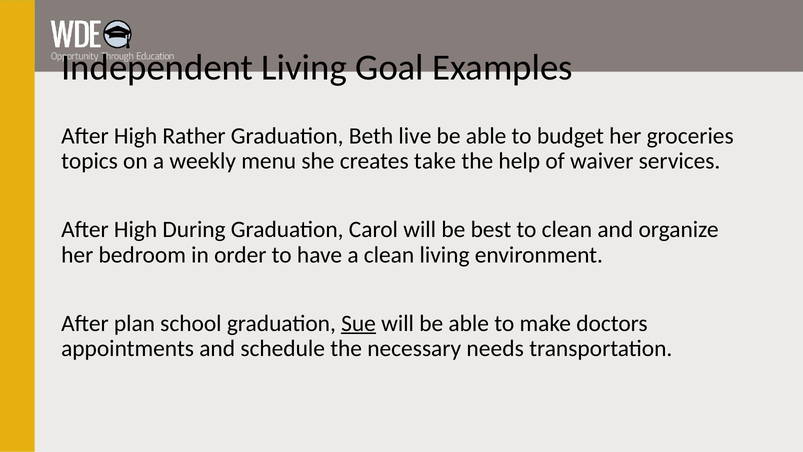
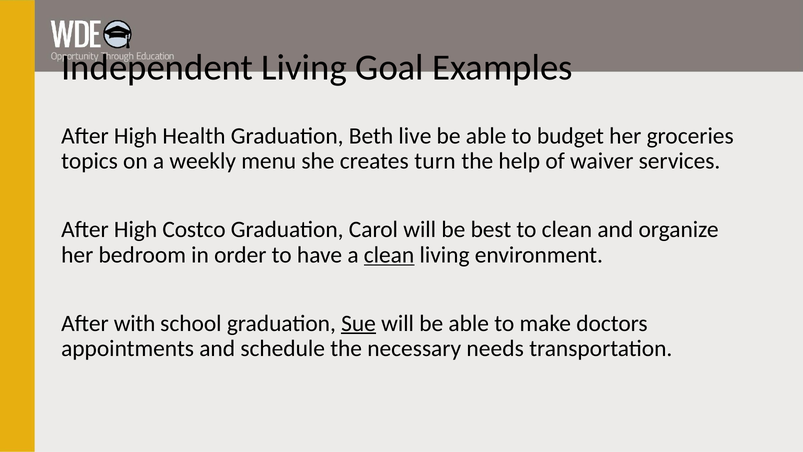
Rather: Rather -> Health
take: take -> turn
During: During -> Costco
clean at (389, 255) underline: none -> present
plan: plan -> with
